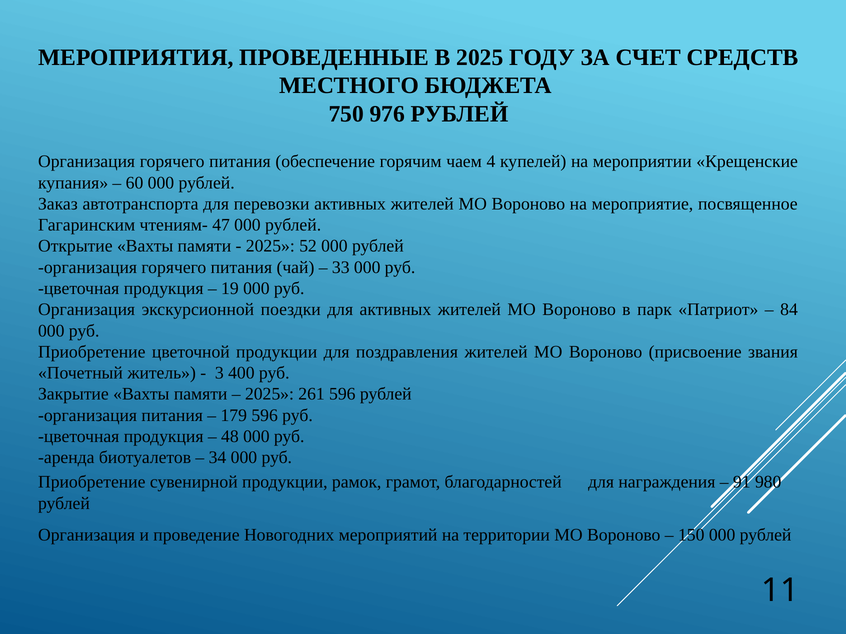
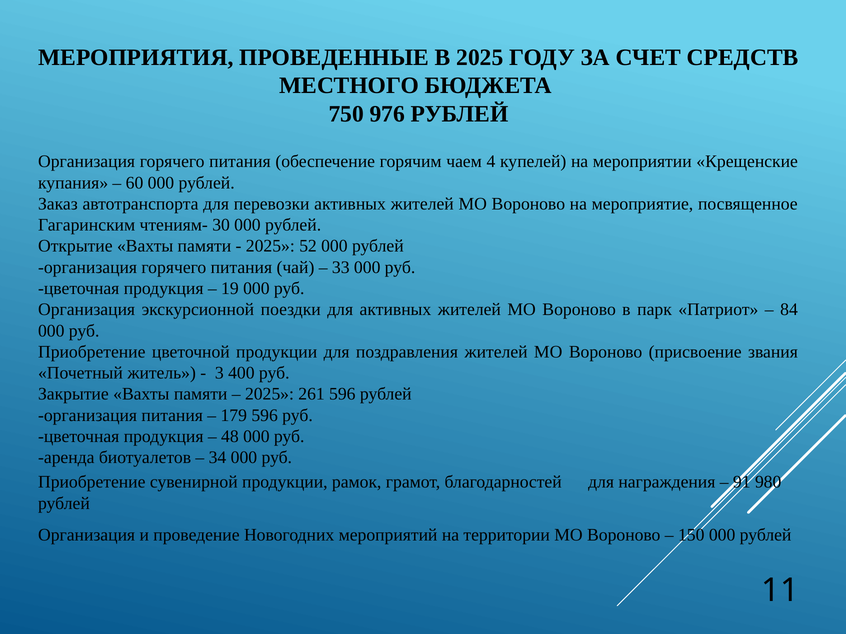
47: 47 -> 30
